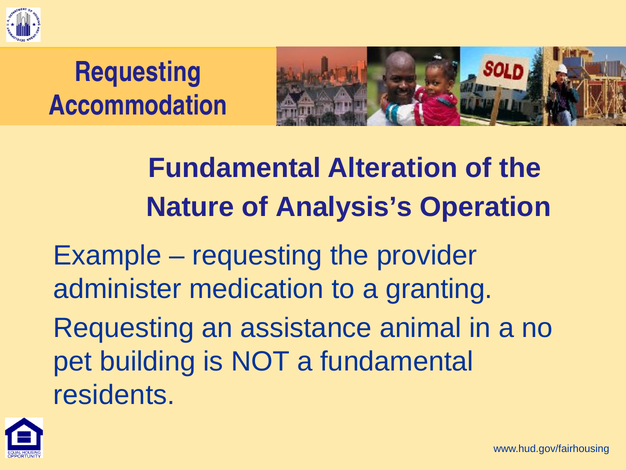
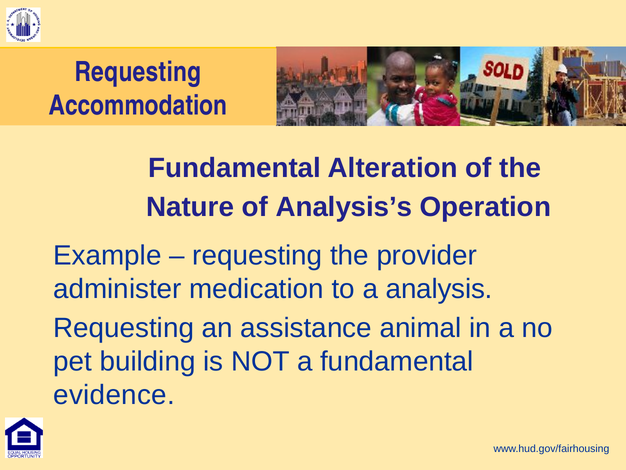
granting: granting -> analysis
residents: residents -> evidence
